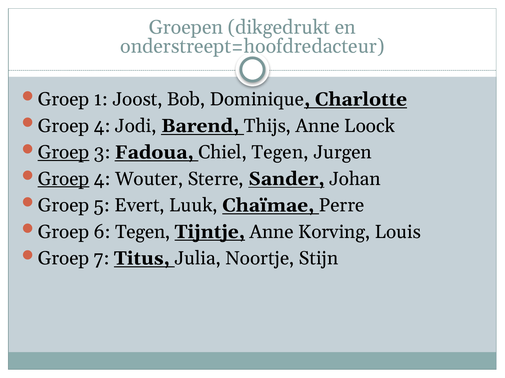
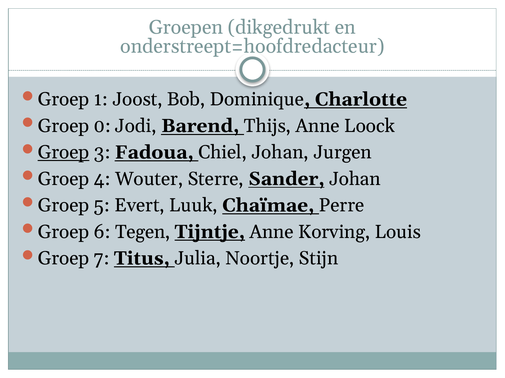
4 at (102, 126): 4 -> 0
Chiel Tegen: Tegen -> Johan
Groep at (64, 179) underline: present -> none
